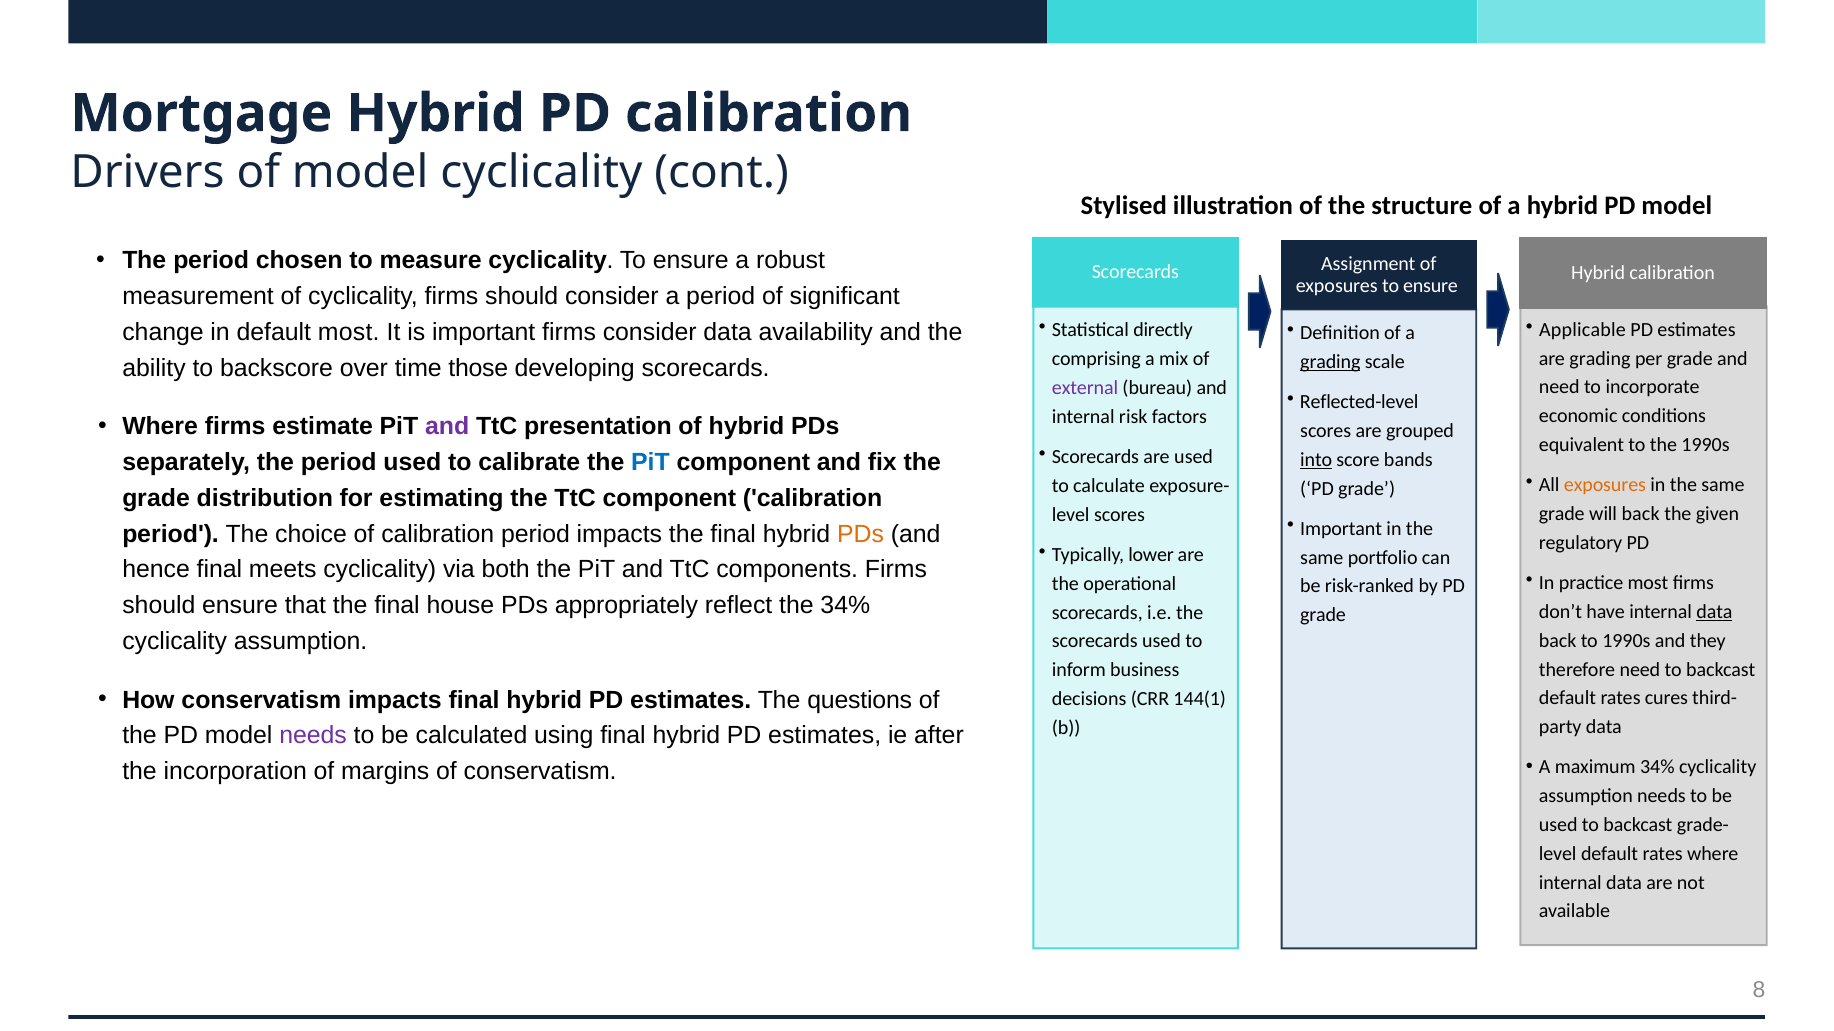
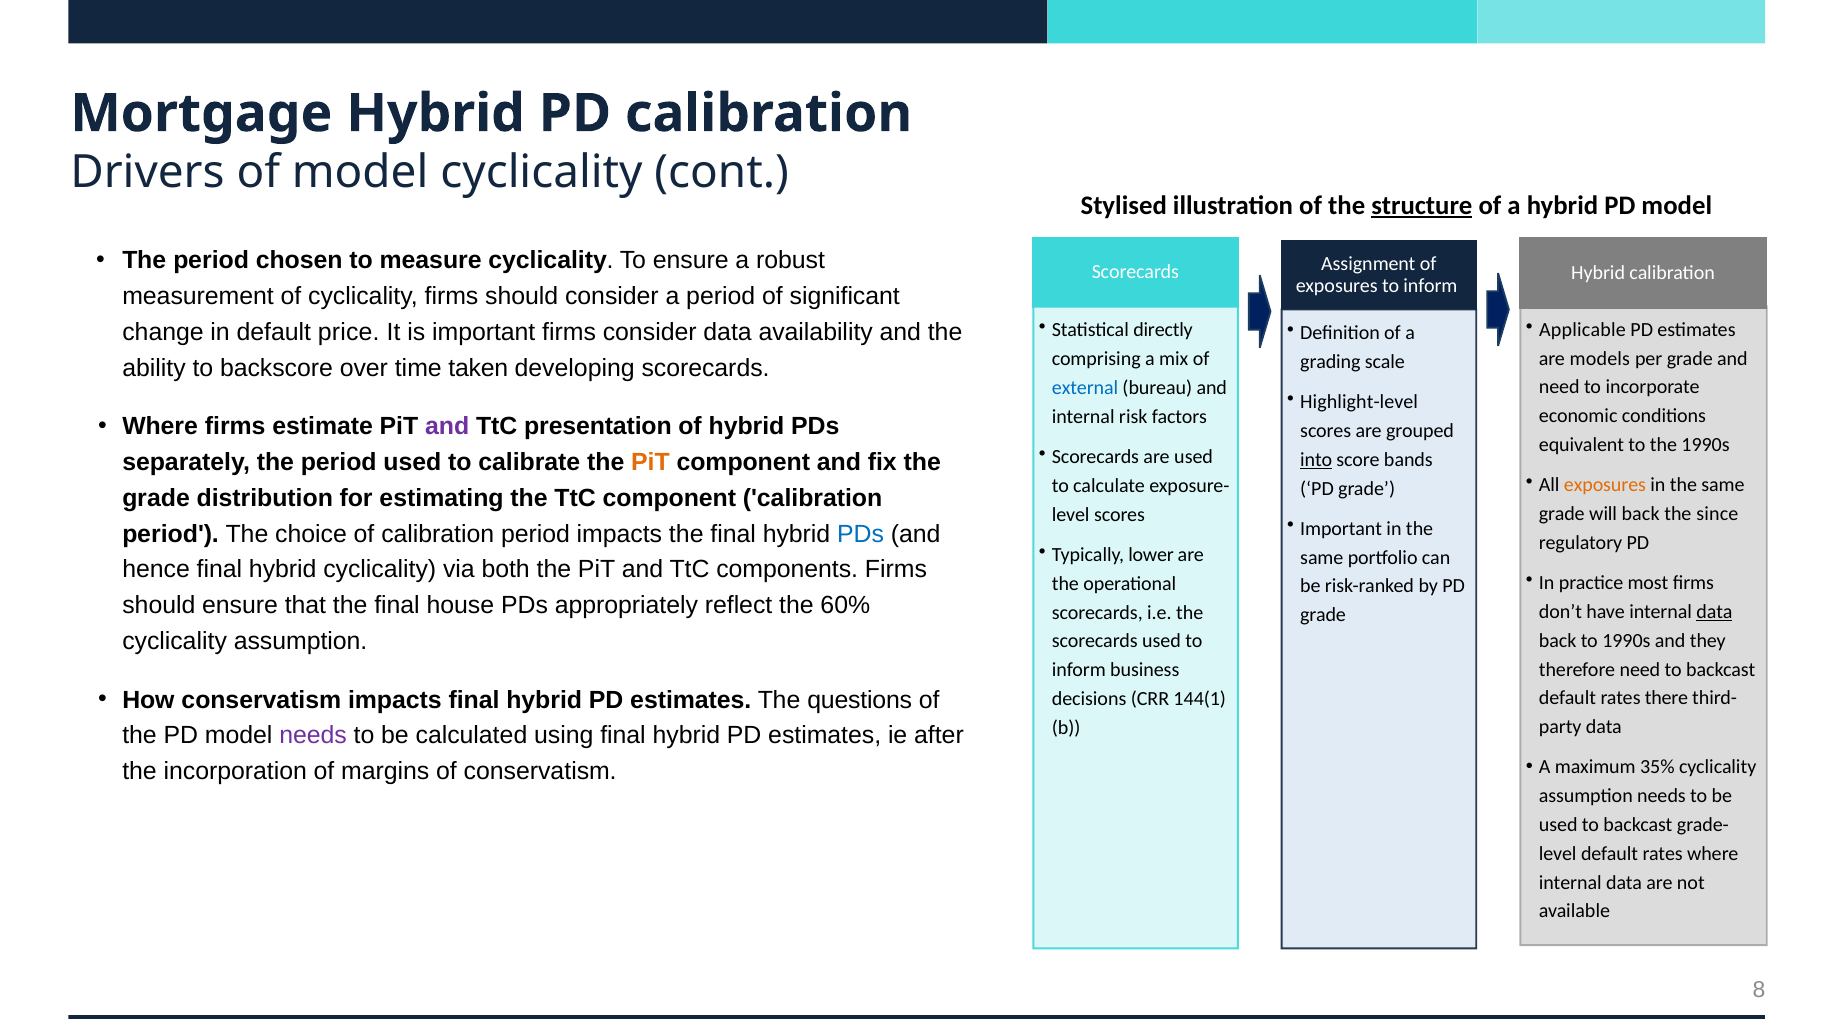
structure underline: none -> present
exposures to ensure: ensure -> inform
default most: most -> price
are grading: grading -> models
grading at (1330, 362) underline: present -> none
those: those -> taken
external colour: purple -> blue
Reflected-level: Reflected-level -> Highlight-level
PiT at (650, 463) colour: blue -> orange
given: given -> since
PDs at (861, 534) colour: orange -> blue
hence final meets: meets -> hybrid
the 34%: 34% -> 60%
cures: cures -> there
maximum 34%: 34% -> 35%
